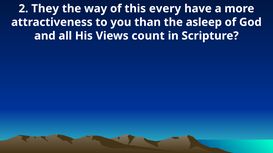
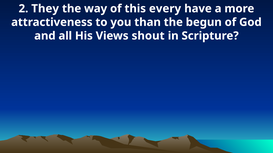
asleep: asleep -> begun
count: count -> shout
